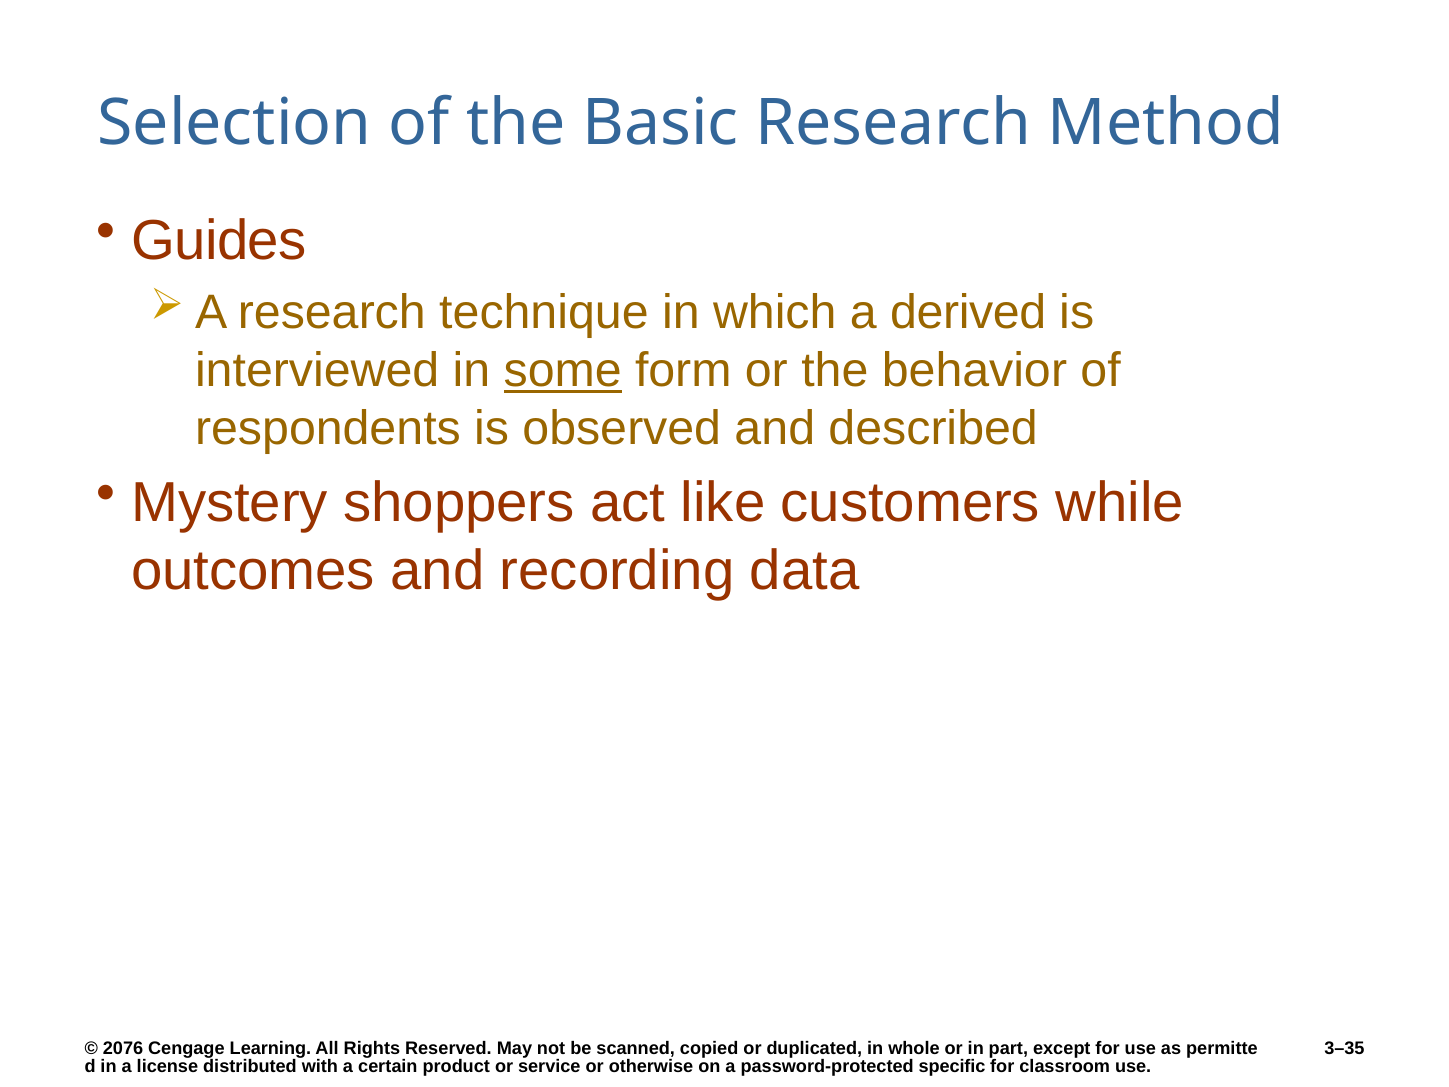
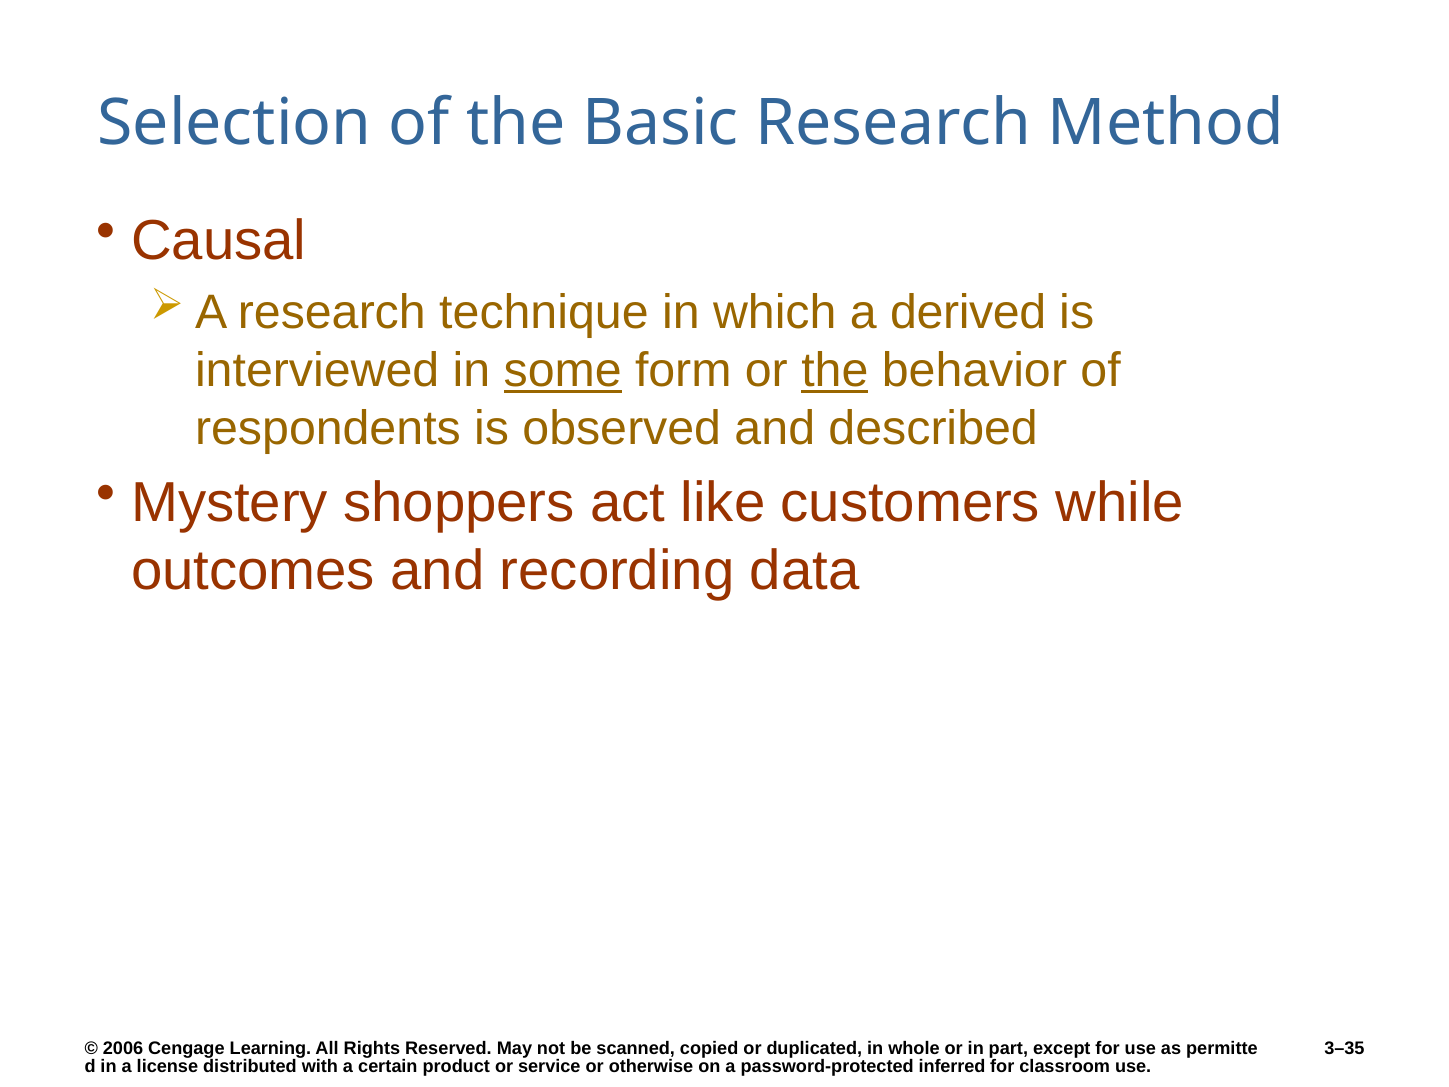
Guides: Guides -> Causal
the at (835, 371) underline: none -> present
2076: 2076 -> 2006
specific: specific -> inferred
